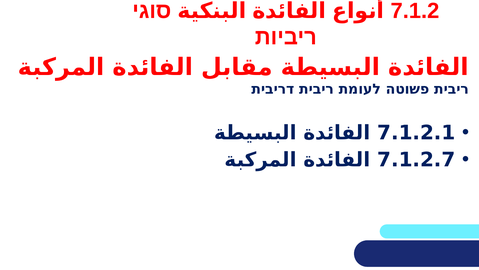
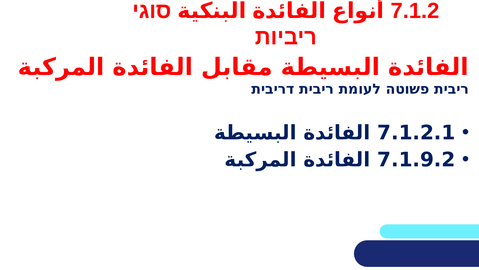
7.1.2.7: 7.1.2.7 -> 7.1.9.2
